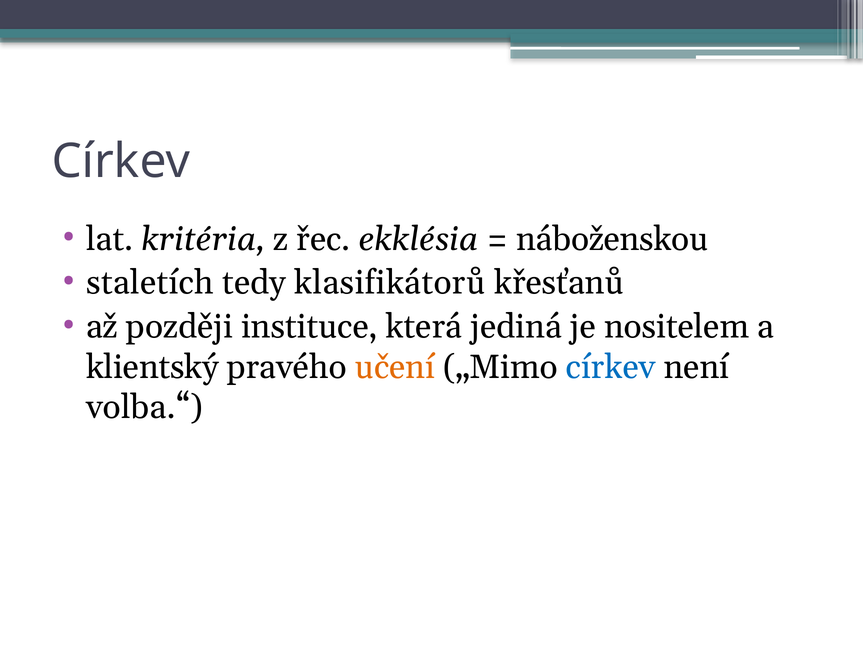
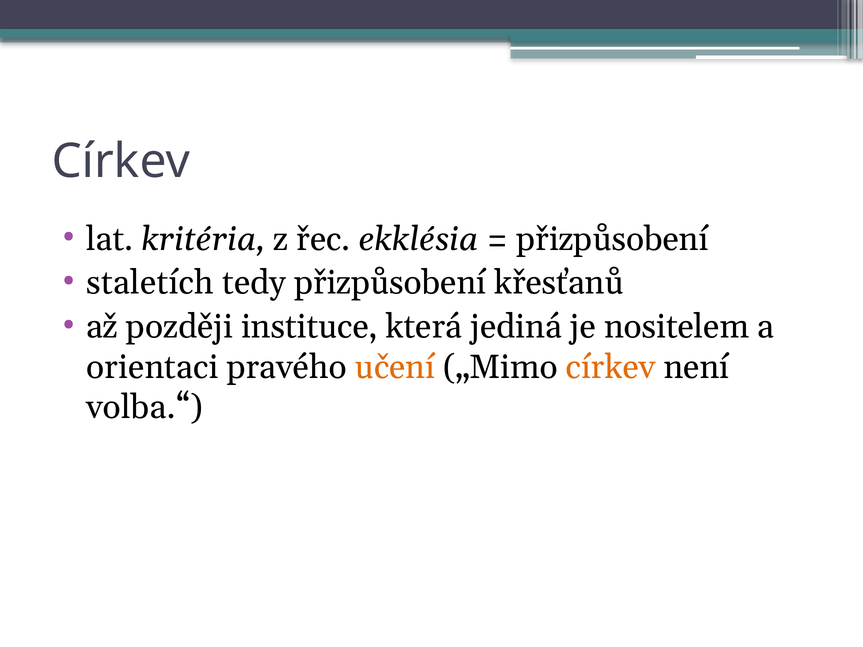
náboženskou at (612, 239): náboženskou -> přizpůsobení
tedy klasifikátorů: klasifikátorů -> přizpůsobení
klientský: klientský -> orientaci
církev at (611, 367) colour: blue -> orange
